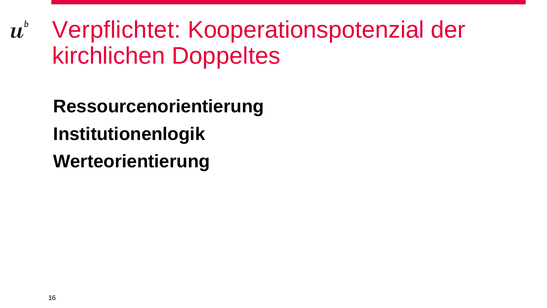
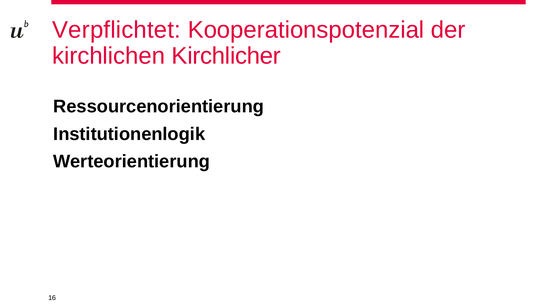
Doppeltes: Doppeltes -> Kirchlicher
